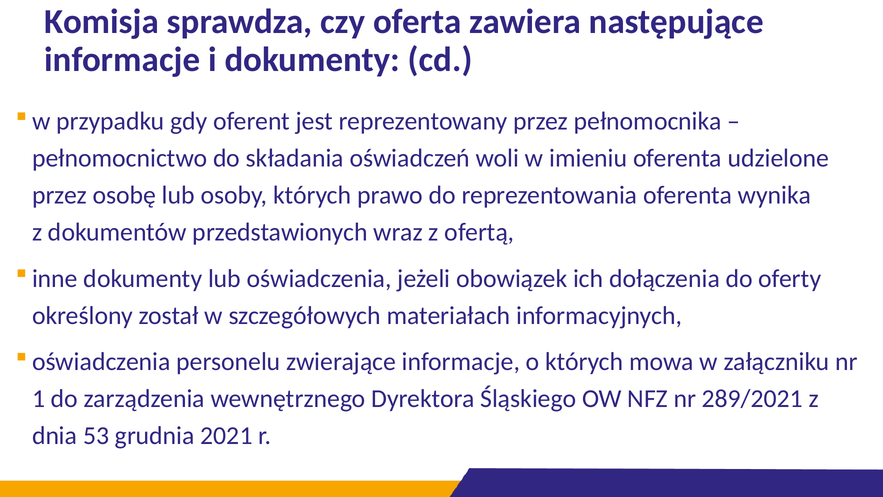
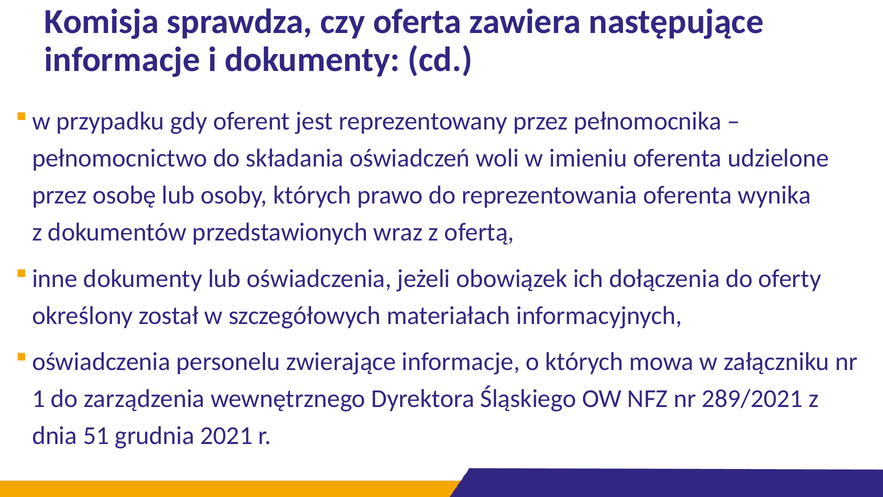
53: 53 -> 51
